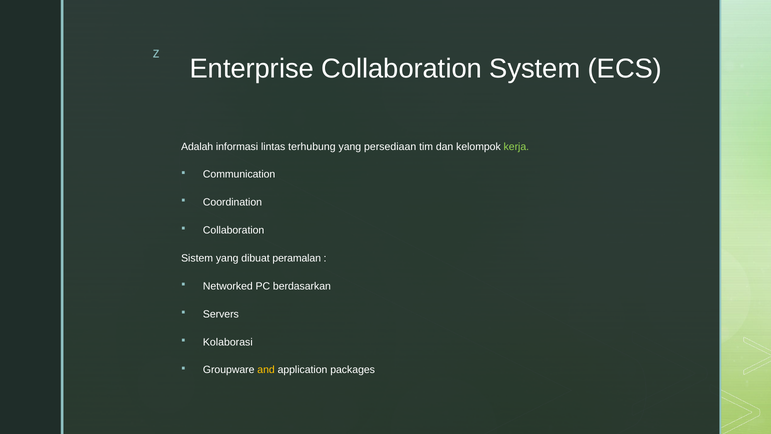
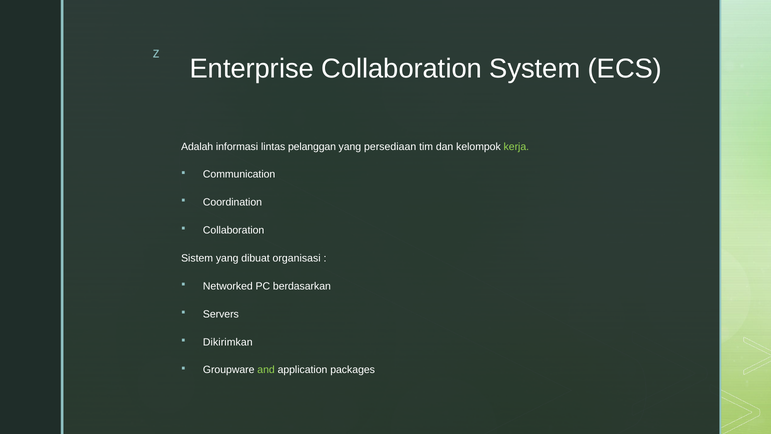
terhubung: terhubung -> pelanggan
peramalan: peramalan -> organisasi
Kolaborasi: Kolaborasi -> Dikirimkan
and colour: yellow -> light green
